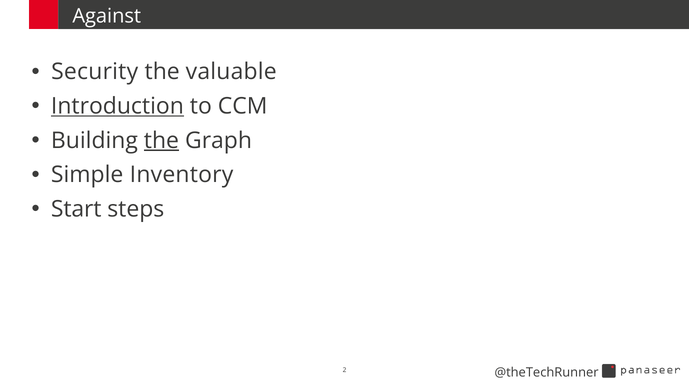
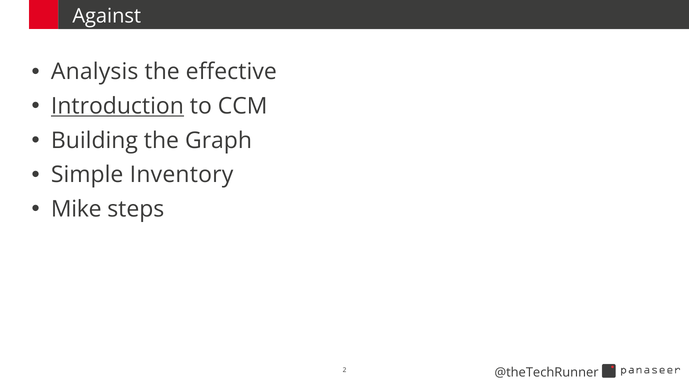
Security: Security -> Analysis
valuable: valuable -> effective
the at (161, 141) underline: present -> none
Start: Start -> Mike
